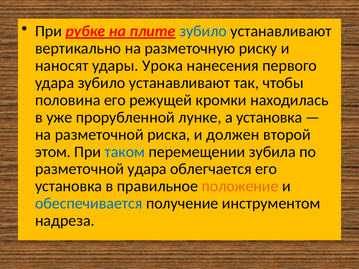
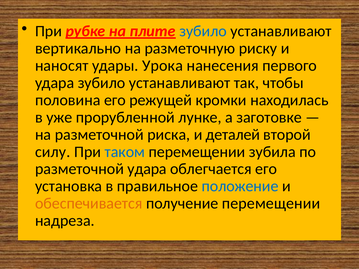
а установка: установка -> заготовке
должен: должен -> деталей
этом: этом -> силу
положение colour: orange -> blue
обеспечивается colour: blue -> orange
получение инструментом: инструментом -> перемещении
